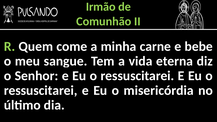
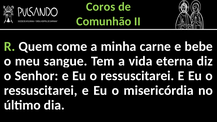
Irmão: Irmão -> Coros
